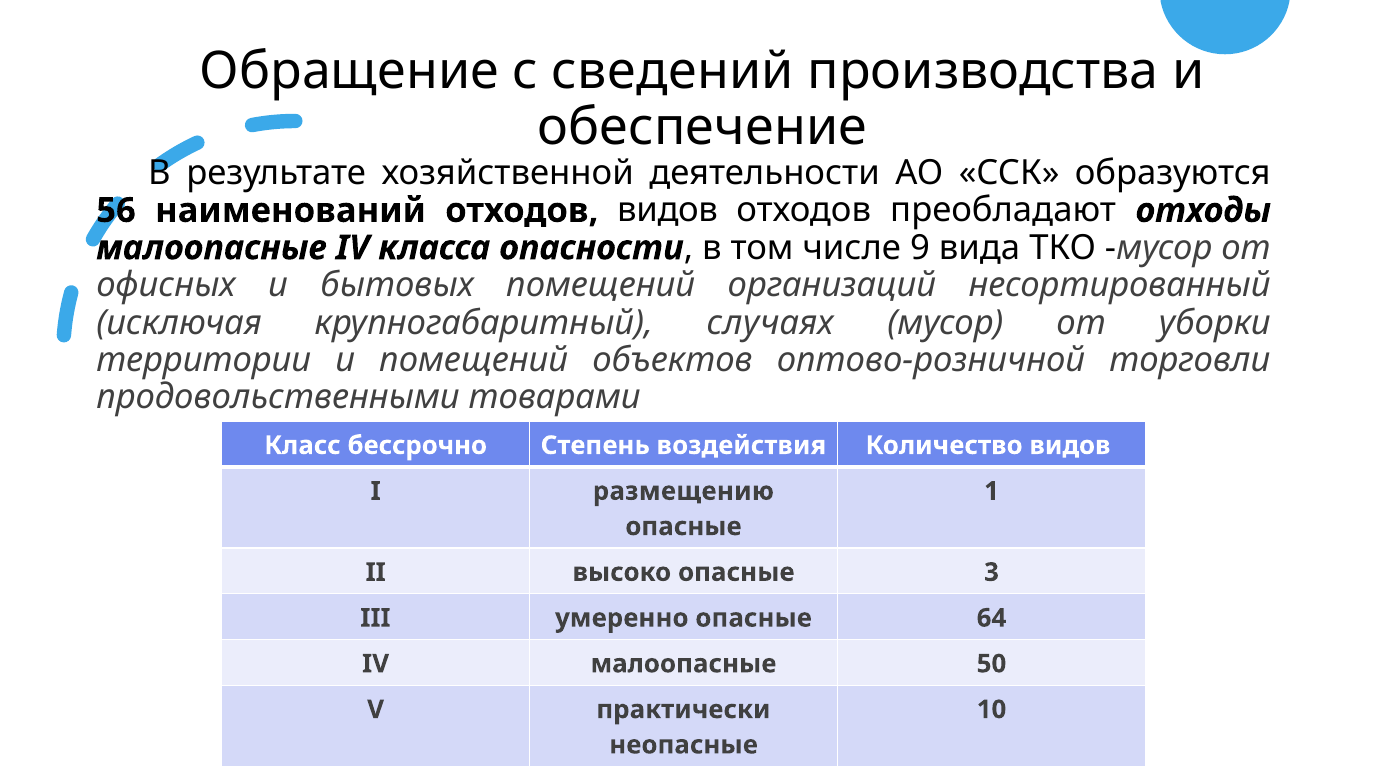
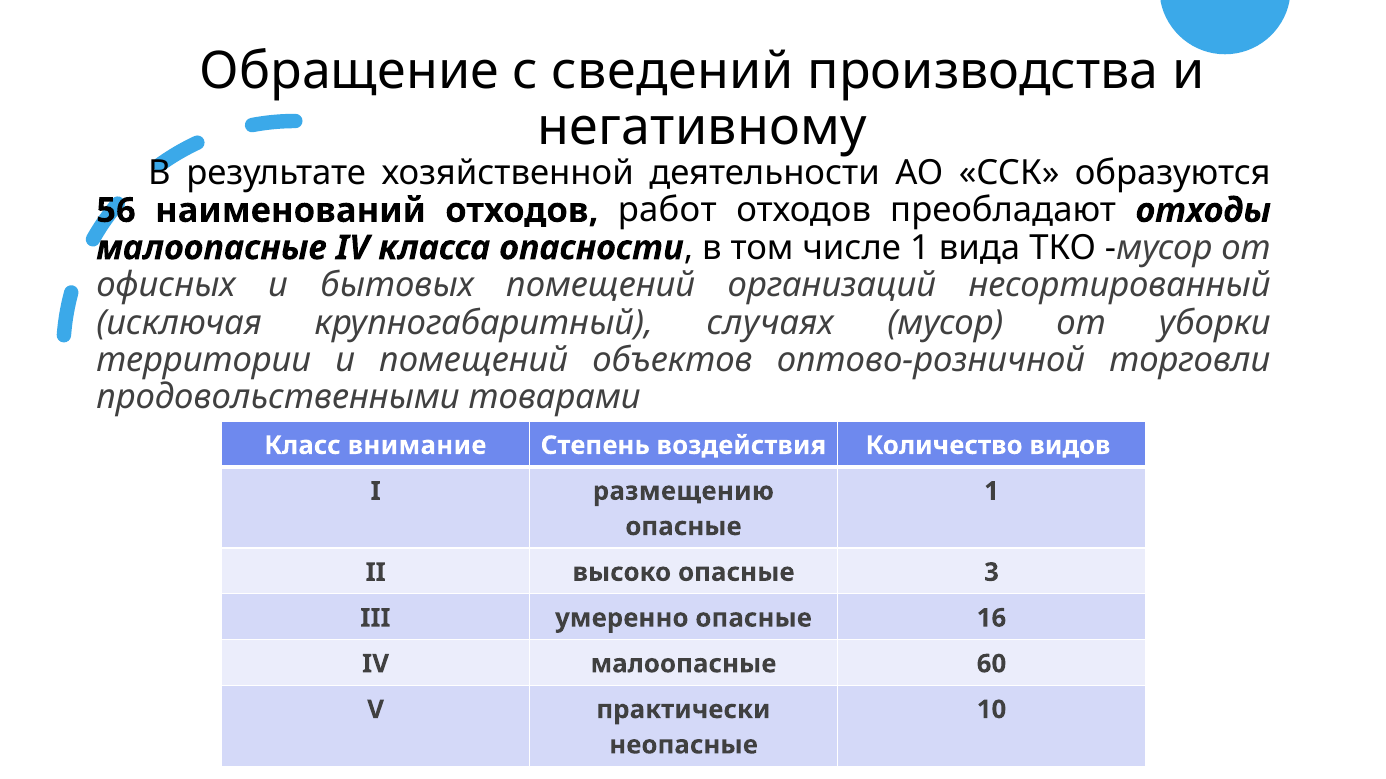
обеспечение: обеспечение -> негативному
отходов видов: видов -> работ
числе 9: 9 -> 1
бессрочно: бессрочно -> внимание
64: 64 -> 16
50: 50 -> 60
